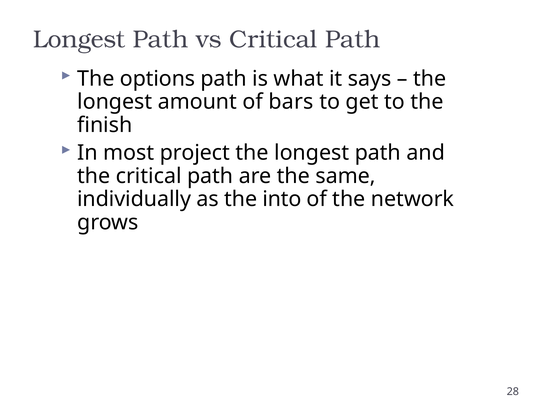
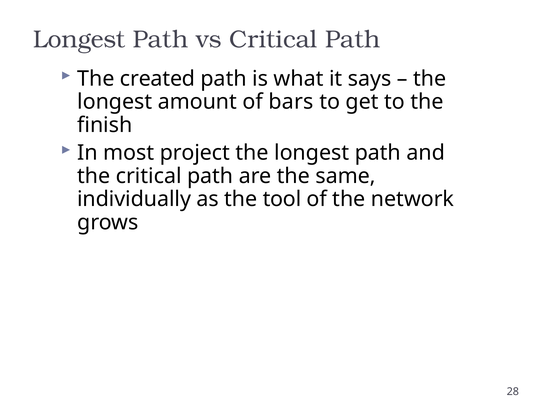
options: options -> created
into: into -> tool
